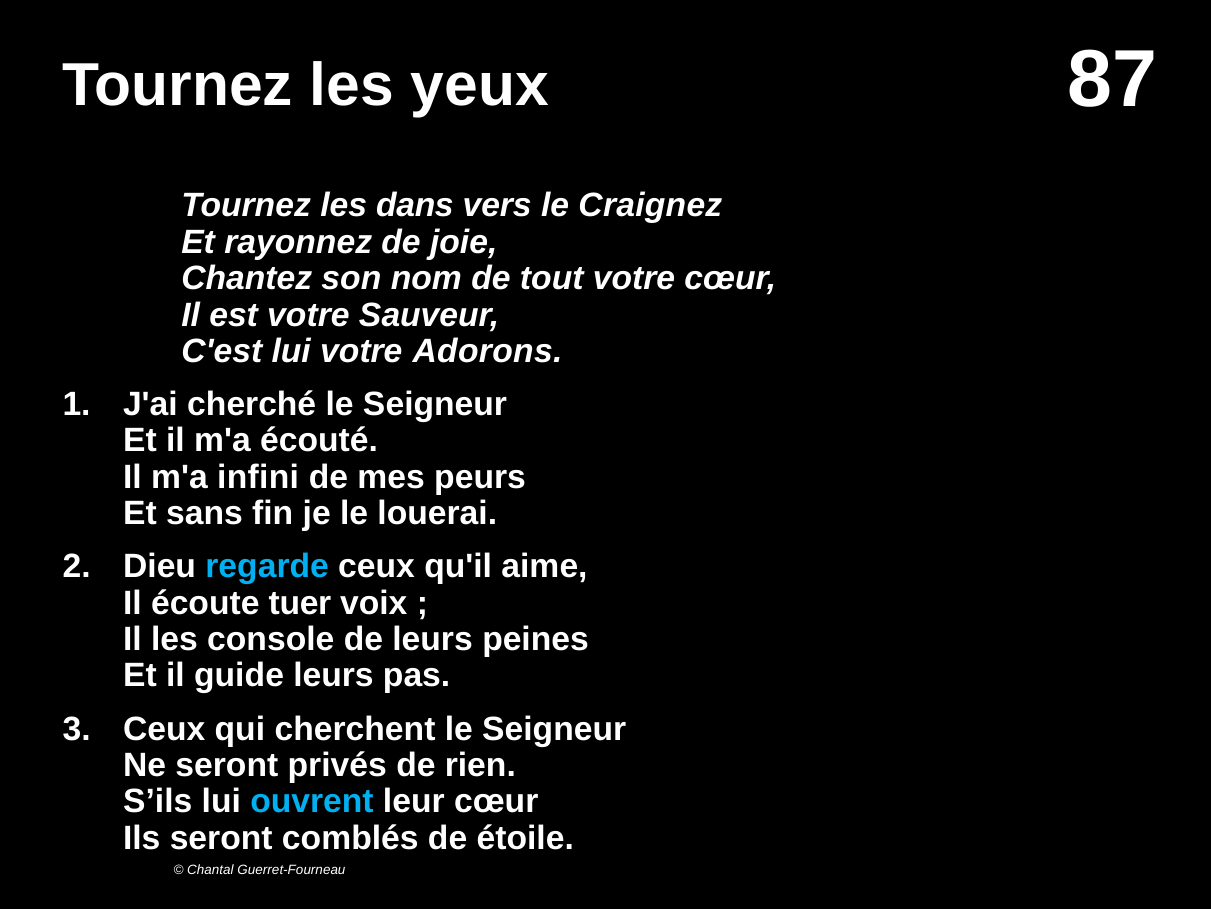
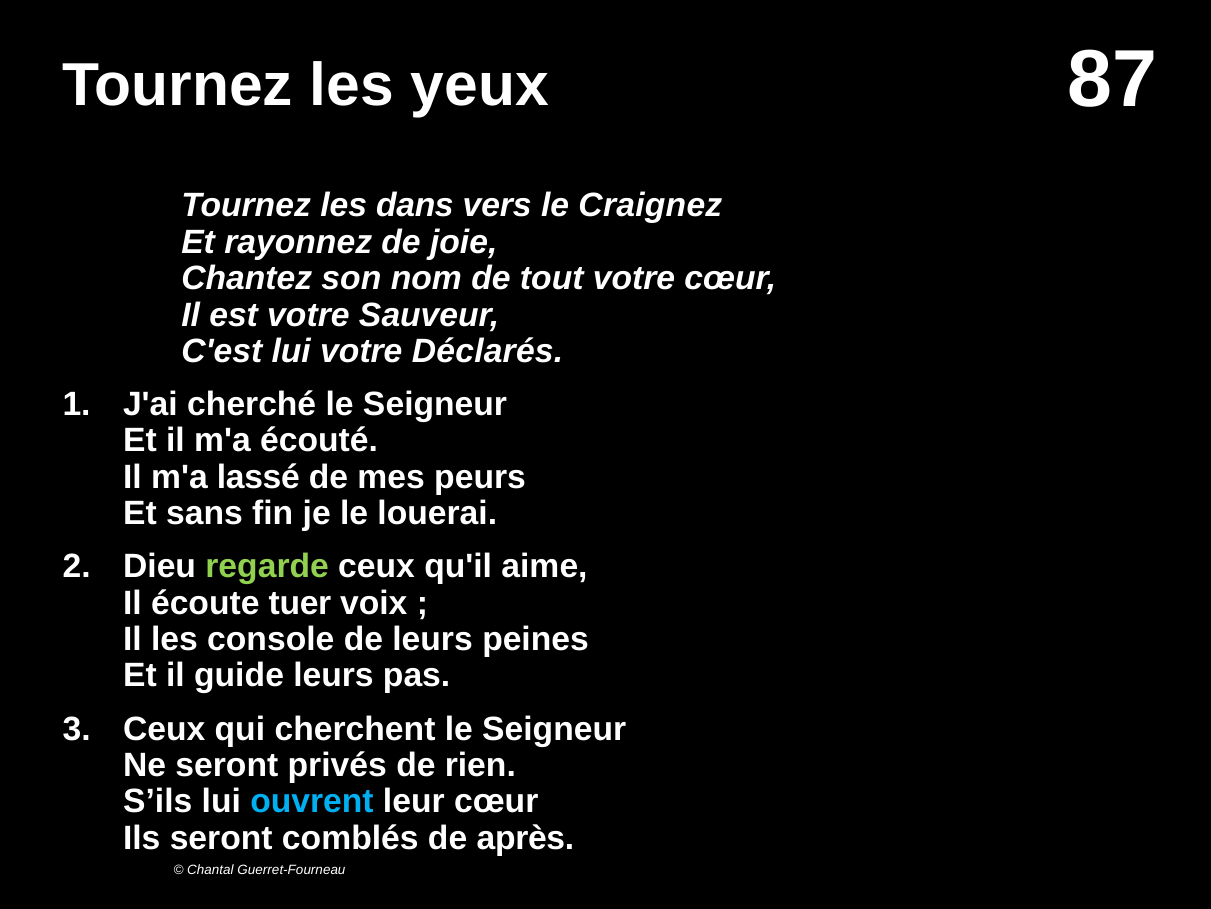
Adorons: Adorons -> Déclarés
infini: infini -> lassé
regarde colour: light blue -> light green
étoile: étoile -> après
